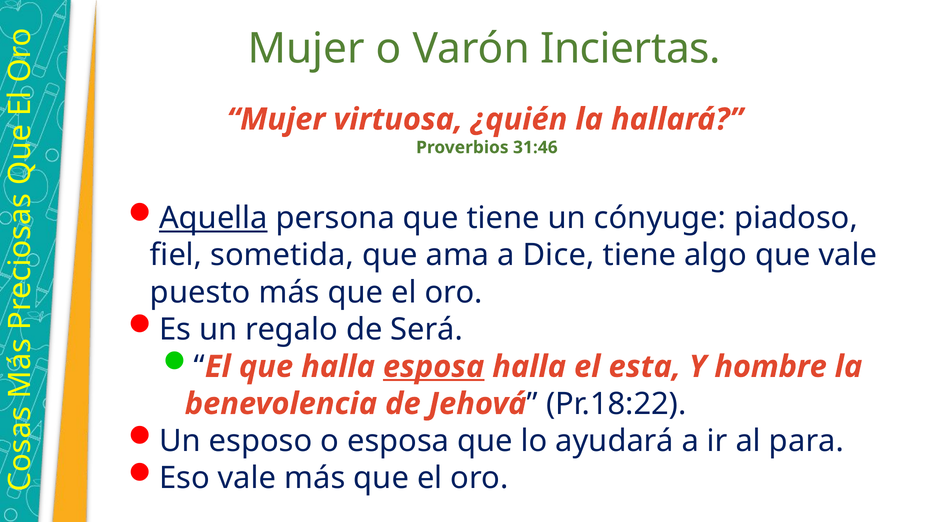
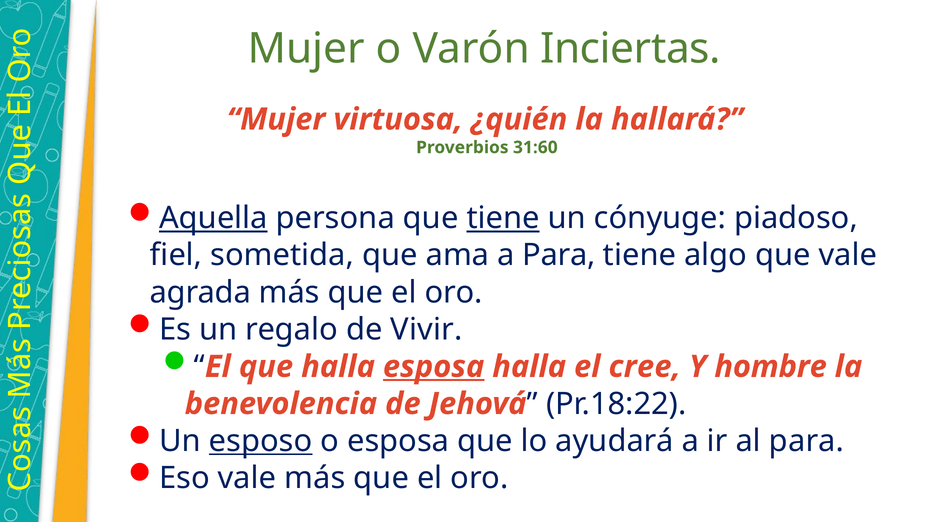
31:46: 31:46 -> 31:60
tiene at (503, 218) underline: none -> present
a Dice: Dice -> Para
puesto: puesto -> agrada
Será: Será -> Vivir
esta: esta -> cree
esposo underline: none -> present
